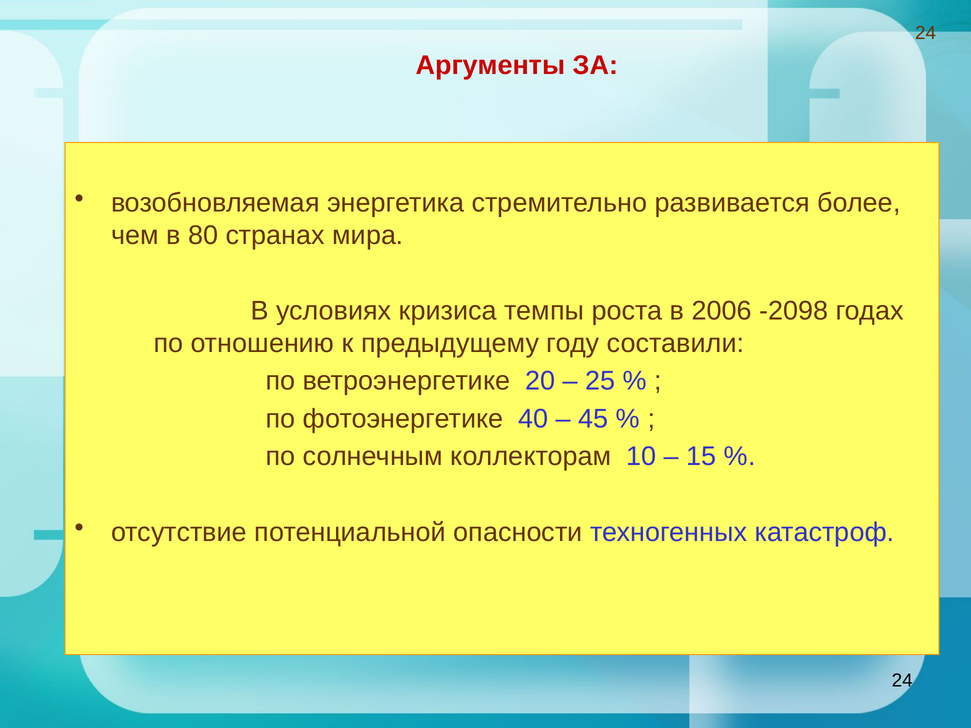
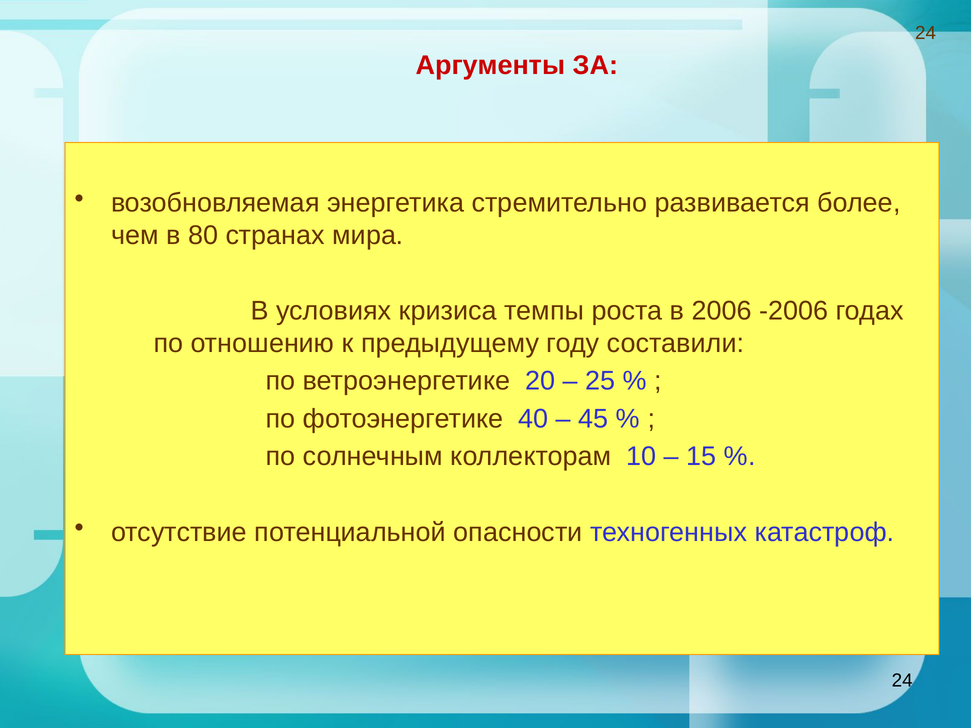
-2098: -2098 -> -2006
